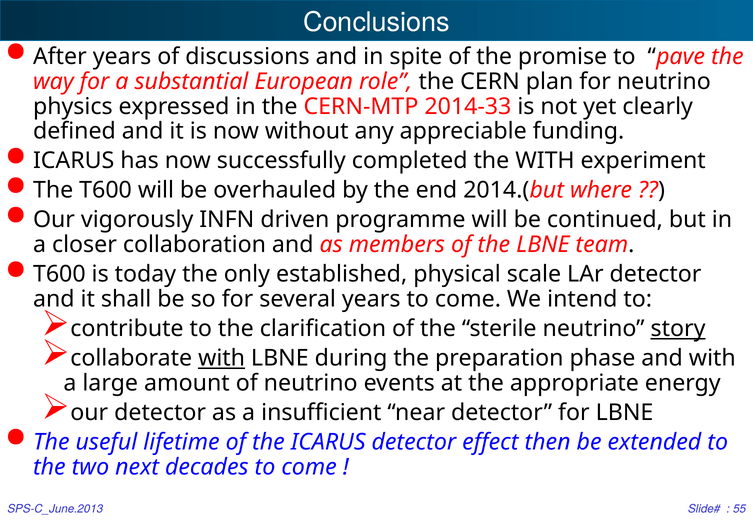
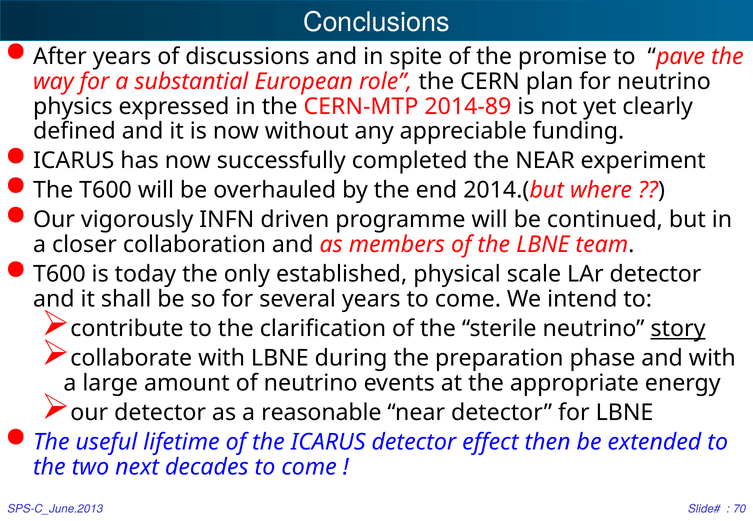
2014-33: 2014-33 -> 2014-89
the WITH: WITH -> NEAR
with at (222, 358) underline: present -> none
insufficient: insufficient -> reasonable
55: 55 -> 70
